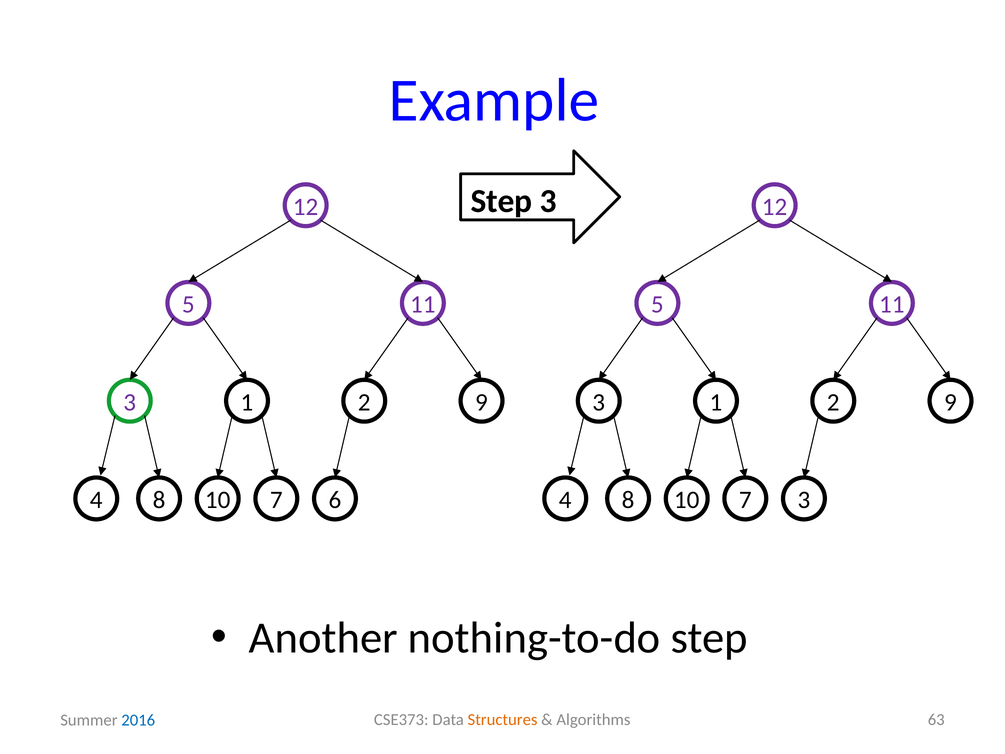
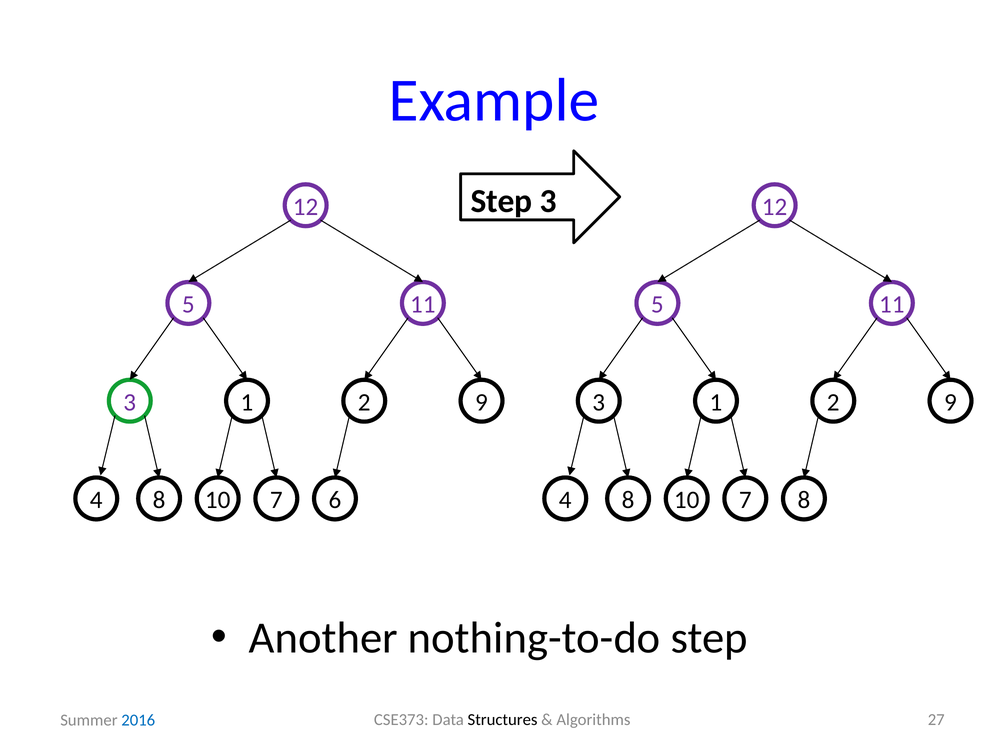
4 3: 3 -> 8
Structures colour: orange -> black
63: 63 -> 27
